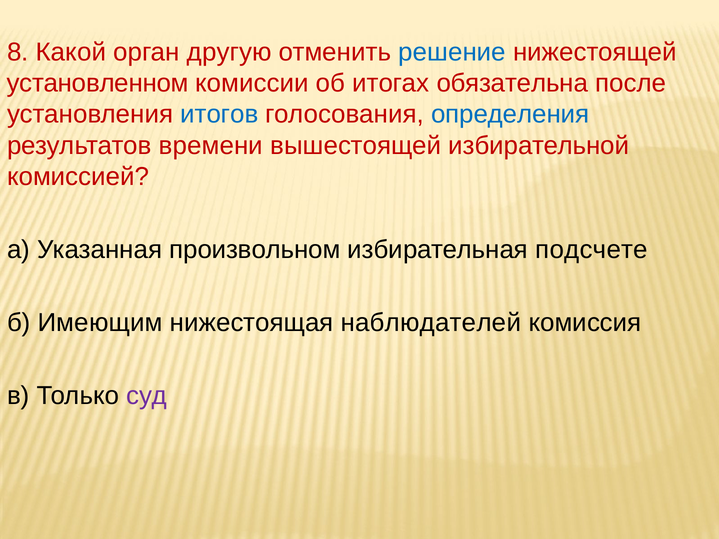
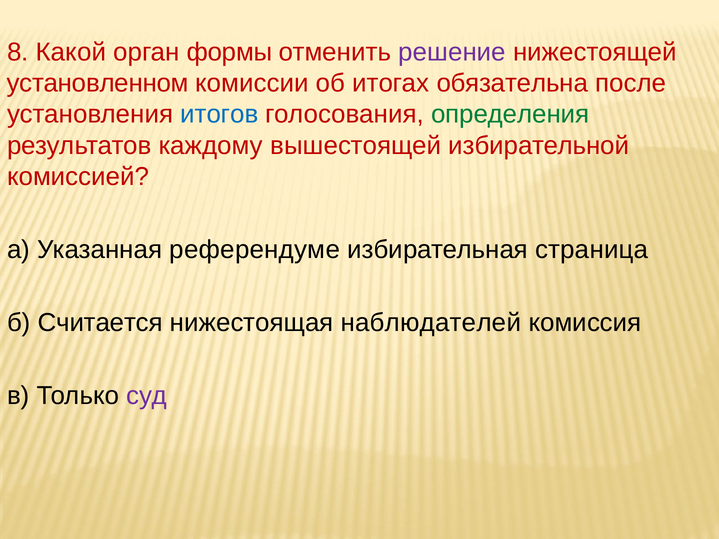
другую: другую -> формы
решение colour: blue -> purple
определения colour: blue -> green
времени: времени -> каждому
произвольном: произвольном -> референдуме
подсчете: подсчете -> страница
Имеющим: Имеющим -> Считается
